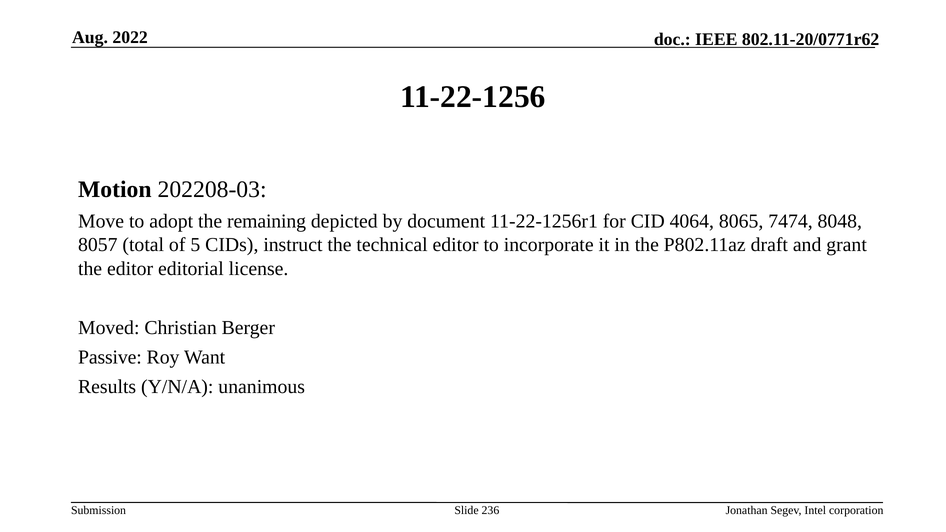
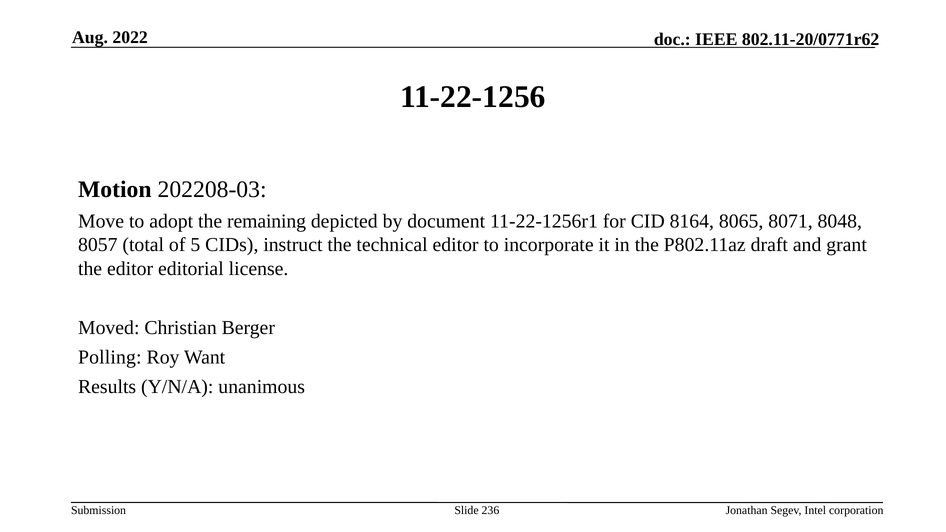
4064: 4064 -> 8164
7474: 7474 -> 8071
Passive: Passive -> Polling
